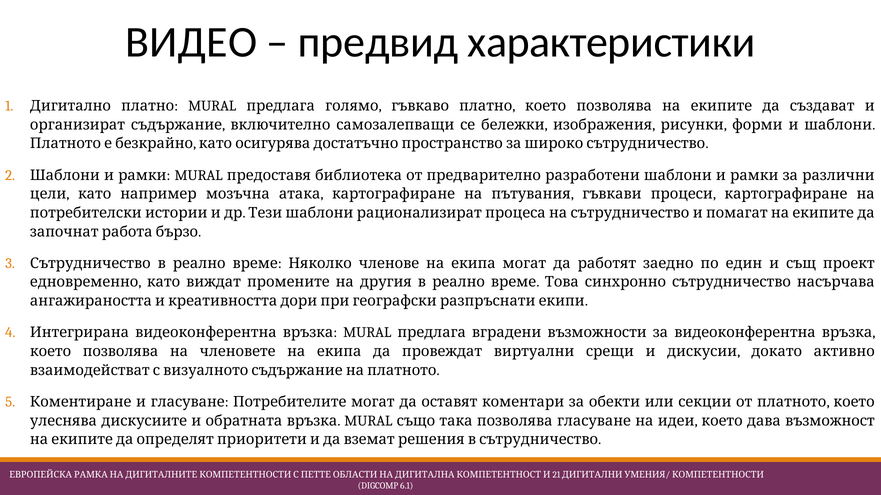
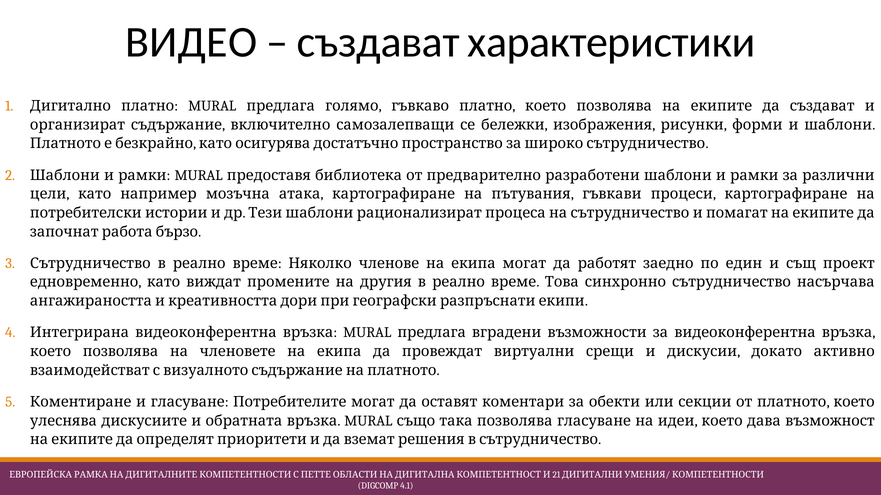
предвид at (378, 42): предвид -> създават
6.1: 6.1 -> 4.1
